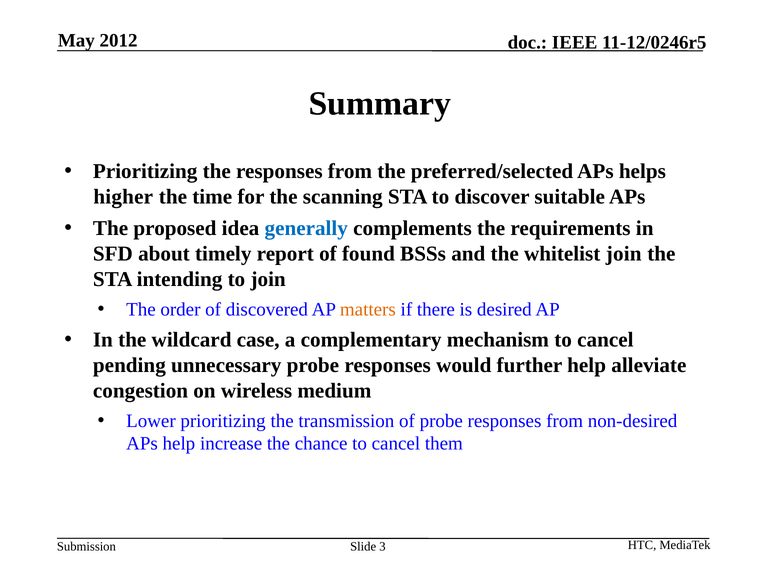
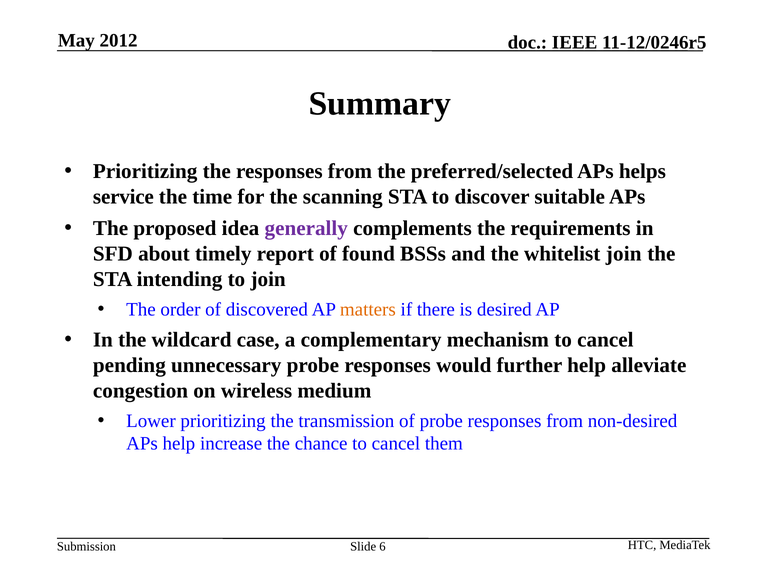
higher: higher -> service
generally colour: blue -> purple
3: 3 -> 6
